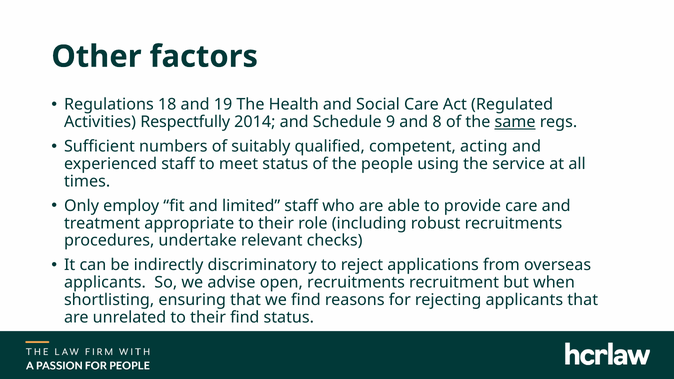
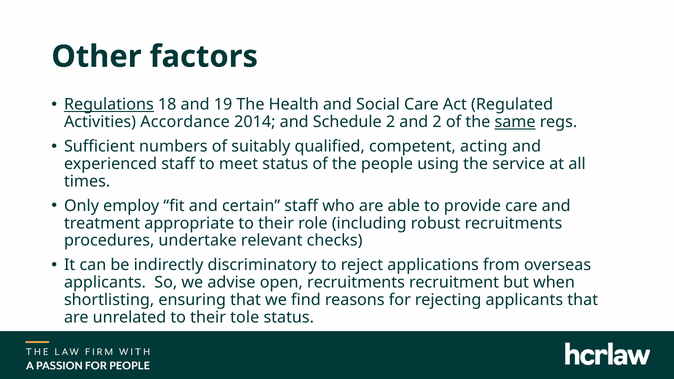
Regulations underline: none -> present
Respectfully: Respectfully -> Accordance
Schedule 9: 9 -> 2
and 8: 8 -> 2
limited: limited -> certain
their find: find -> tole
